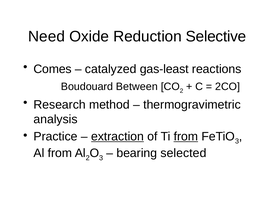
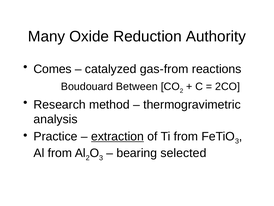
Need: Need -> Many
Selective: Selective -> Authority
gas-least: gas-least -> gas-from
from at (186, 136) underline: present -> none
